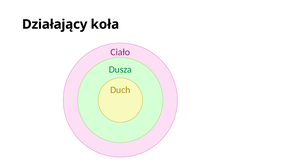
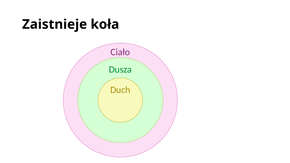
Działający: Działający -> Zaistnieje
